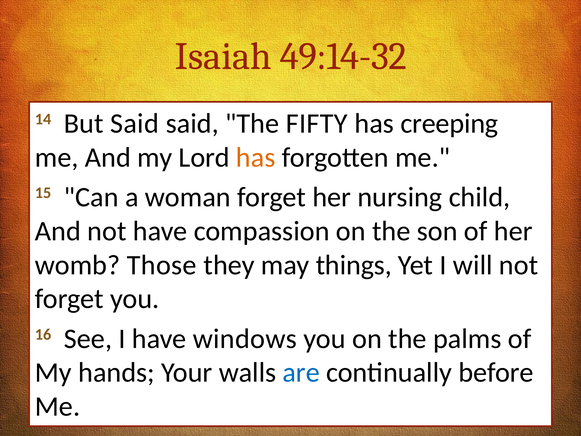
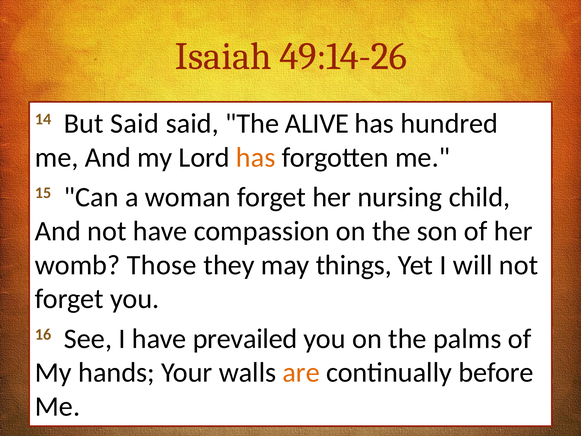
49:14-32: 49:14-32 -> 49:14-26
FIFTY: FIFTY -> ALIVE
creeping: creeping -> hundred
windows: windows -> prevailed
are colour: blue -> orange
